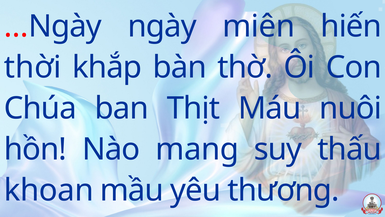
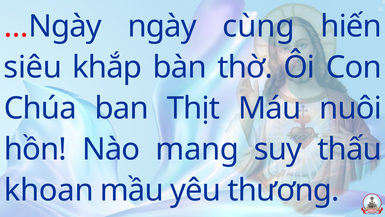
miên: miên -> cùng
thời: thời -> siêu
